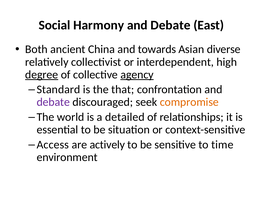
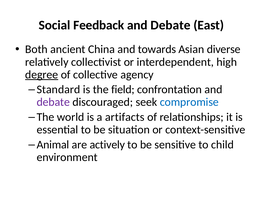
Harmony: Harmony -> Feedback
agency underline: present -> none
that: that -> field
compromise colour: orange -> blue
detailed: detailed -> artifacts
Access: Access -> Animal
time: time -> child
